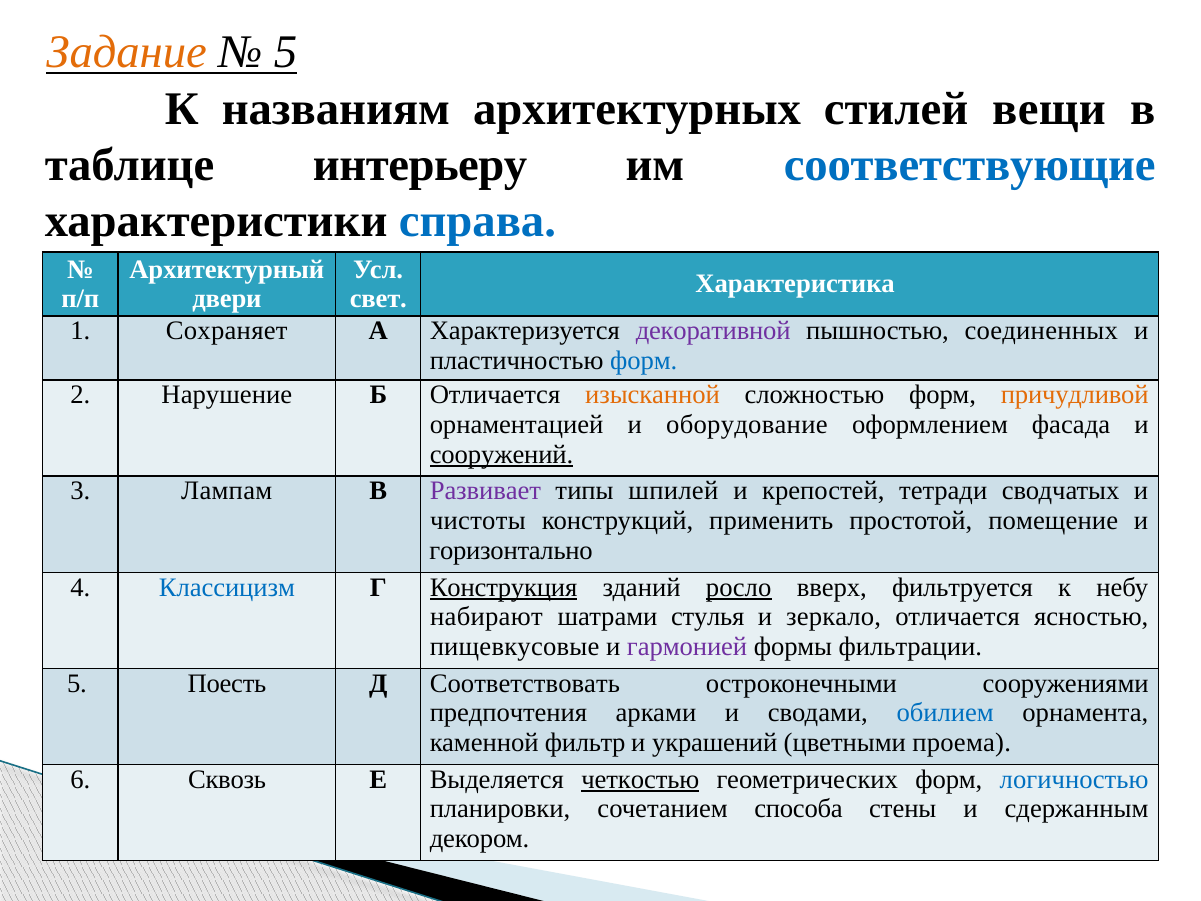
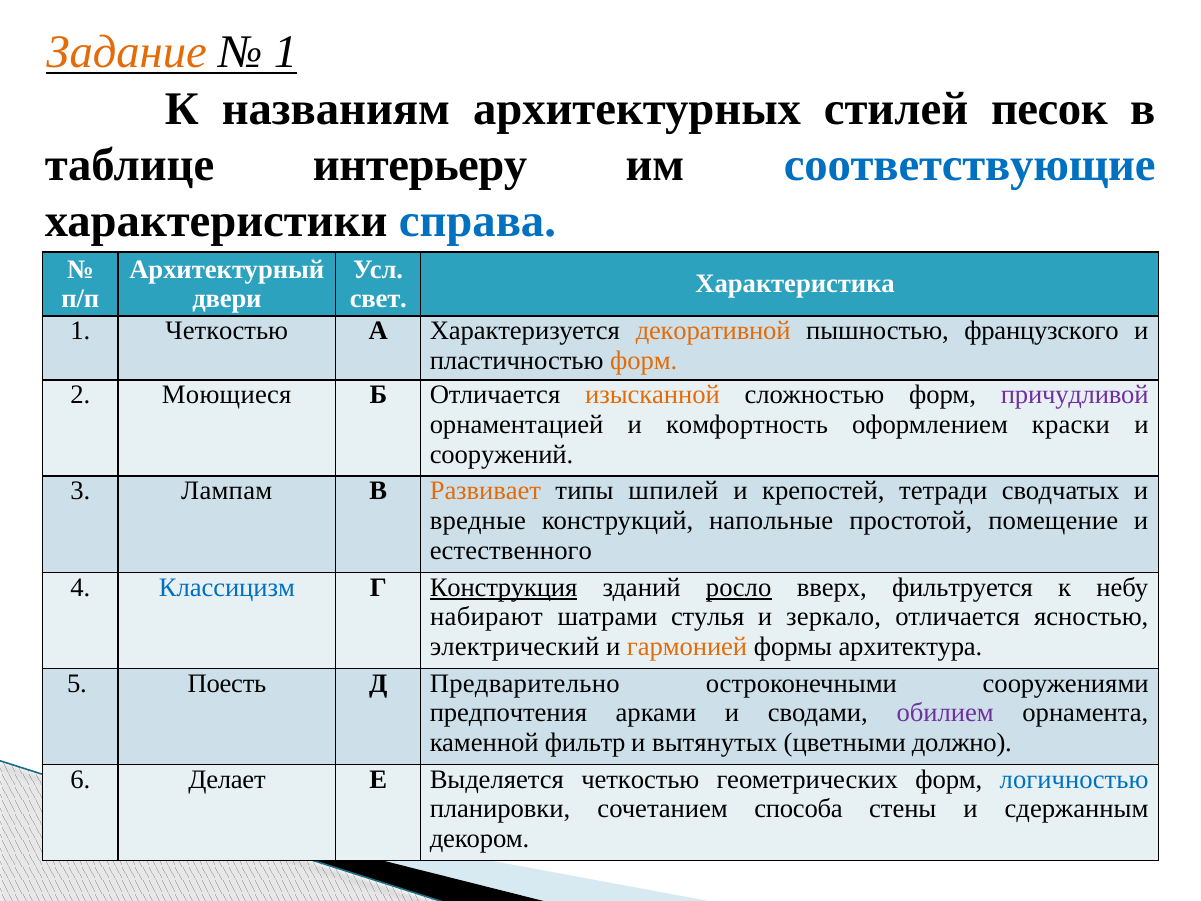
5 at (286, 52): 5 -> 1
вещи: вещи -> песок
1 Сохраняет: Сохраняет -> Четкостью
декоративной colour: purple -> orange
соединенных: соединенных -> французского
форм at (644, 361) colour: blue -> orange
Нарушение: Нарушение -> Моющиеся
причудливой colour: orange -> purple
оборудование: оборудование -> комфортность
фасада: фасада -> краски
сооружений underline: present -> none
Развивает colour: purple -> orange
чистоты: чистоты -> вредные
применить: применить -> напольные
горизонтально: горизонтально -> естественного
пищевкусовые: пищевкусовые -> электрический
гармонией colour: purple -> orange
фильтрации: фильтрации -> архитектура
Соответствовать: Соответствовать -> Предварительно
обилием colour: blue -> purple
украшений: украшений -> вытянутых
проема: проема -> должно
Сквозь: Сквозь -> Делает
четкостью at (640, 779) underline: present -> none
